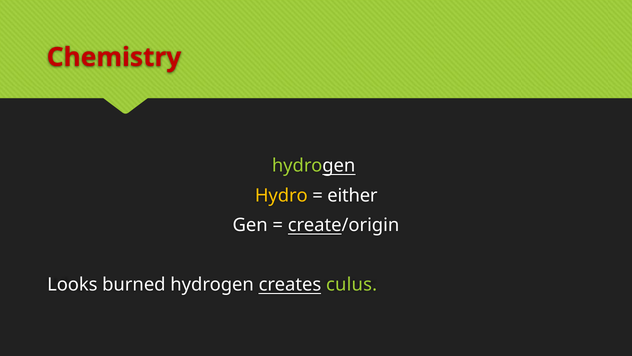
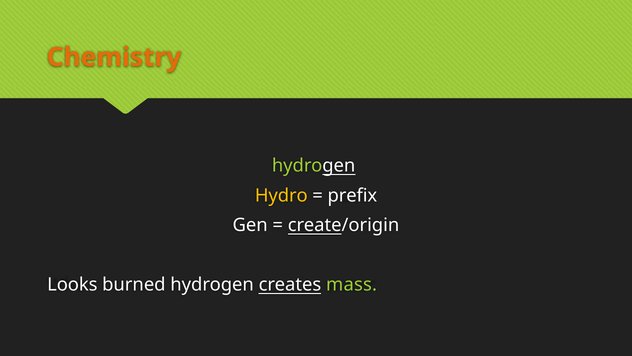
Chemistry colour: red -> orange
either: either -> prefix
culus: culus -> mass
